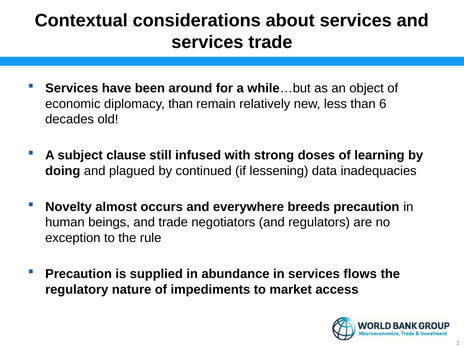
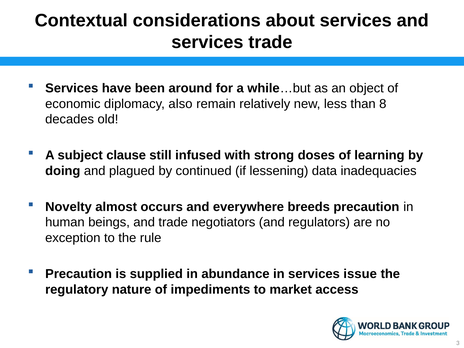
diplomacy than: than -> also
6: 6 -> 8
flows: flows -> issue
